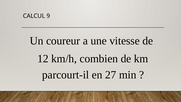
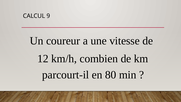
27: 27 -> 80
